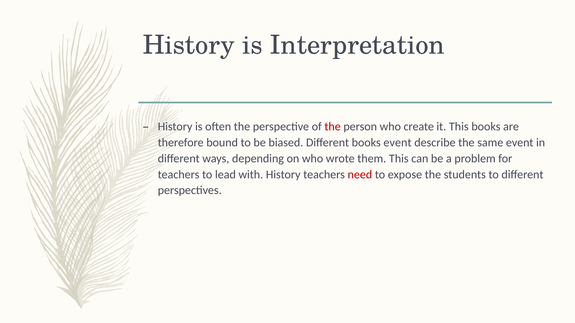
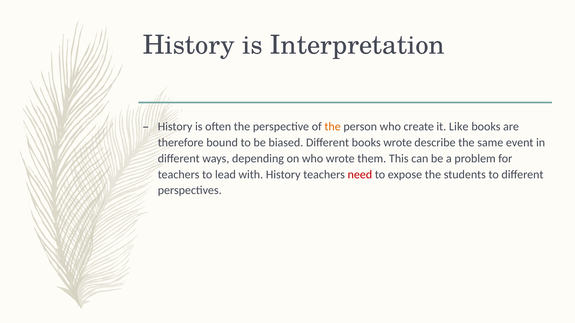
the at (333, 127) colour: red -> orange
it This: This -> Like
books event: event -> wrote
